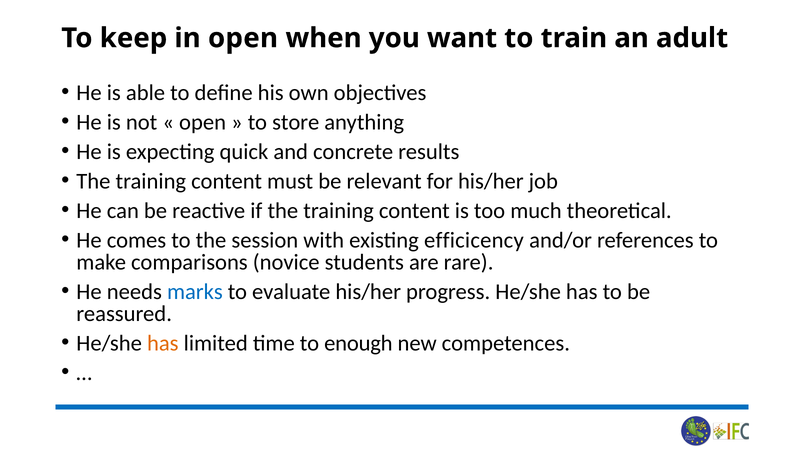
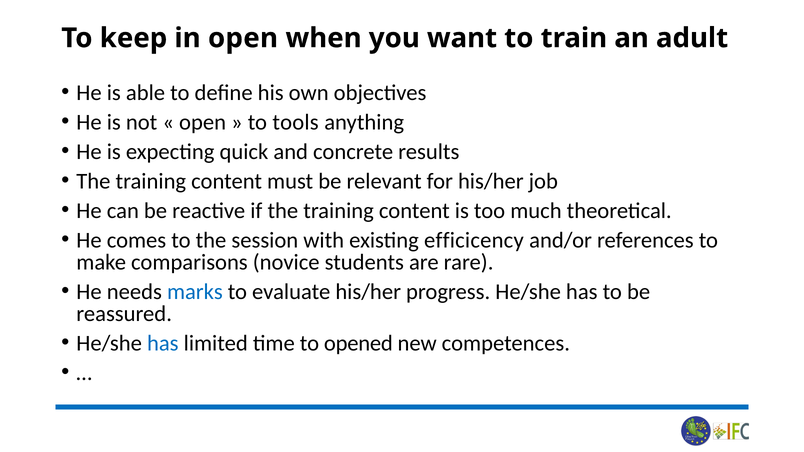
store: store -> tools
has at (163, 343) colour: orange -> blue
enough: enough -> opened
